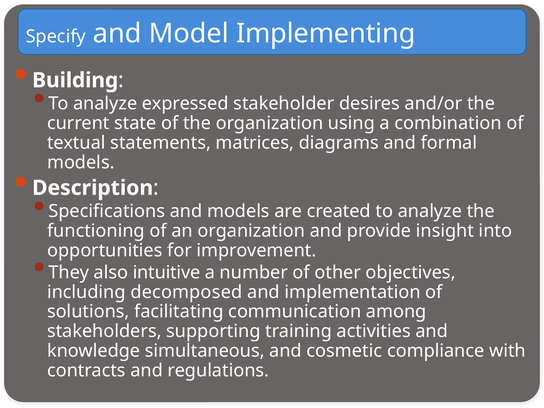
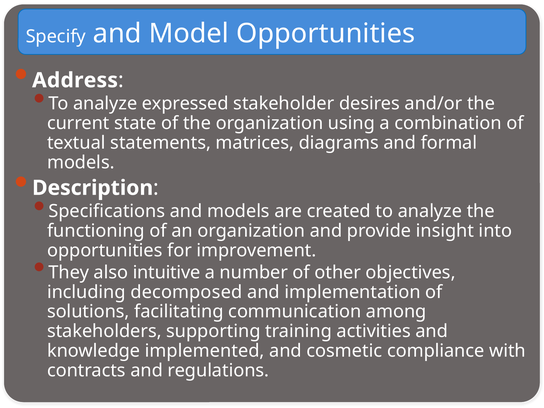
Model Implementing: Implementing -> Opportunities
Building: Building -> Address
simultaneous: simultaneous -> implemented
